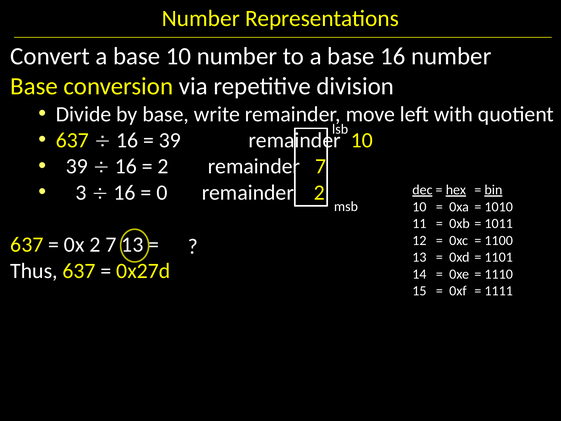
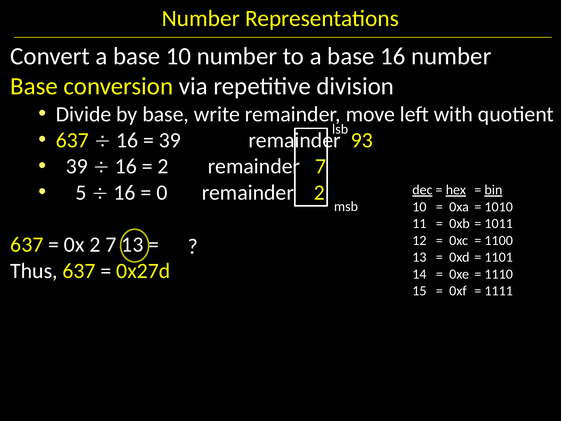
remainder 10: 10 -> 93
3: 3 -> 5
